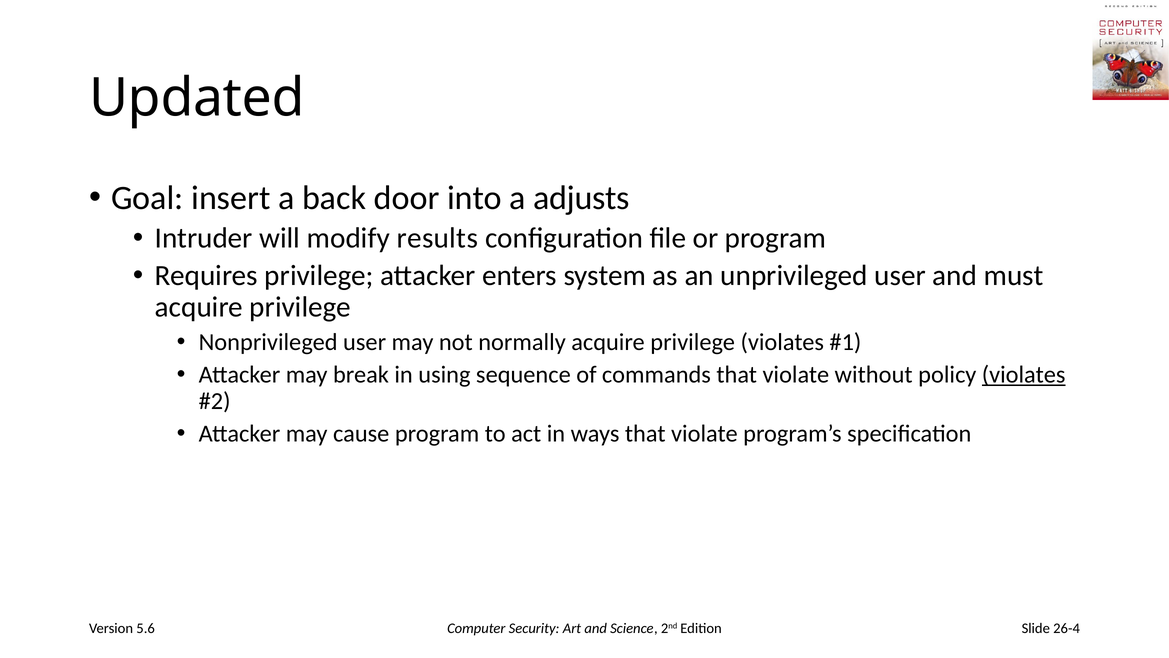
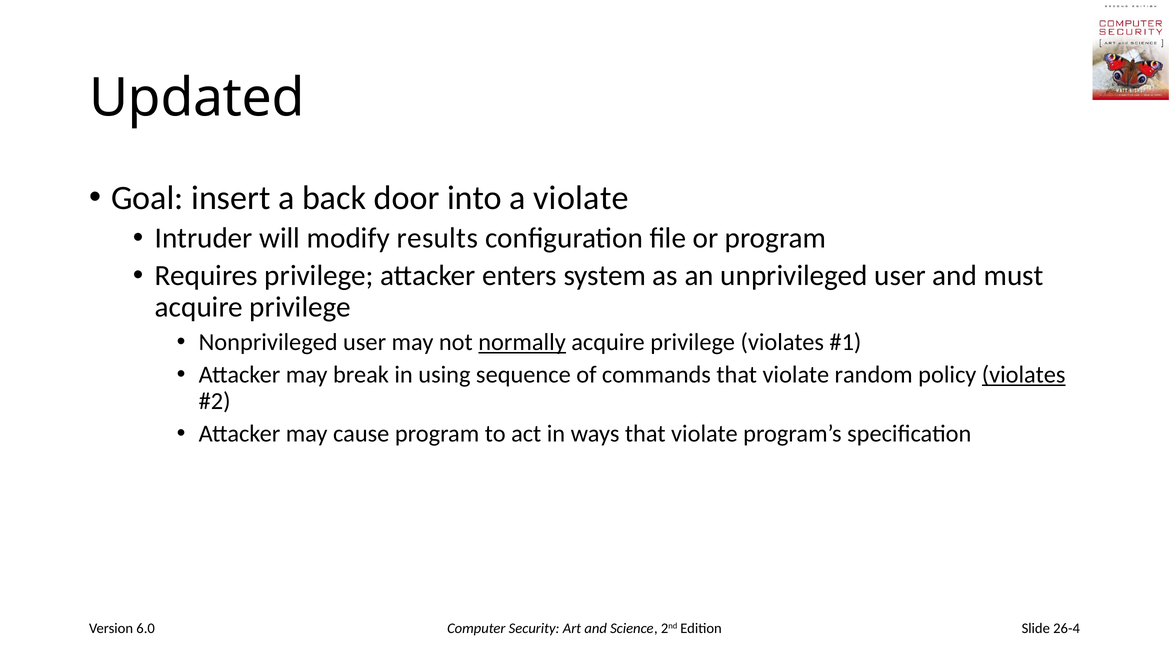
a adjusts: adjusts -> violate
normally underline: none -> present
without: without -> random
5.6: 5.6 -> 6.0
